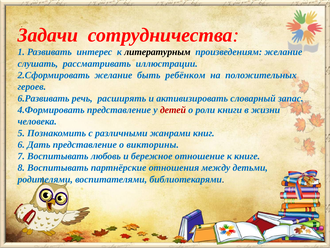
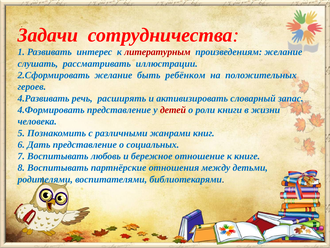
литературным colour: black -> red
6.Развивать: 6.Развивать -> 4.Развивать
викторины: викторины -> социальных
